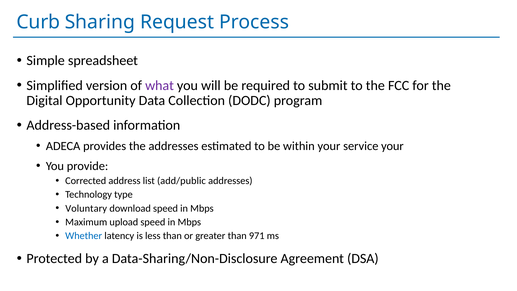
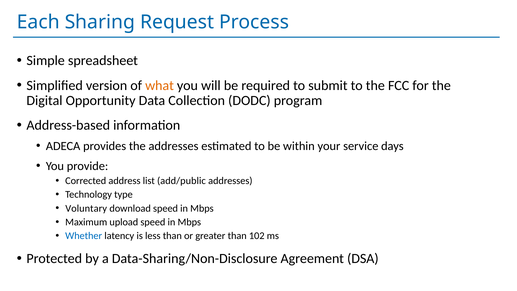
Curb: Curb -> Each
what colour: purple -> orange
service your: your -> days
971: 971 -> 102
